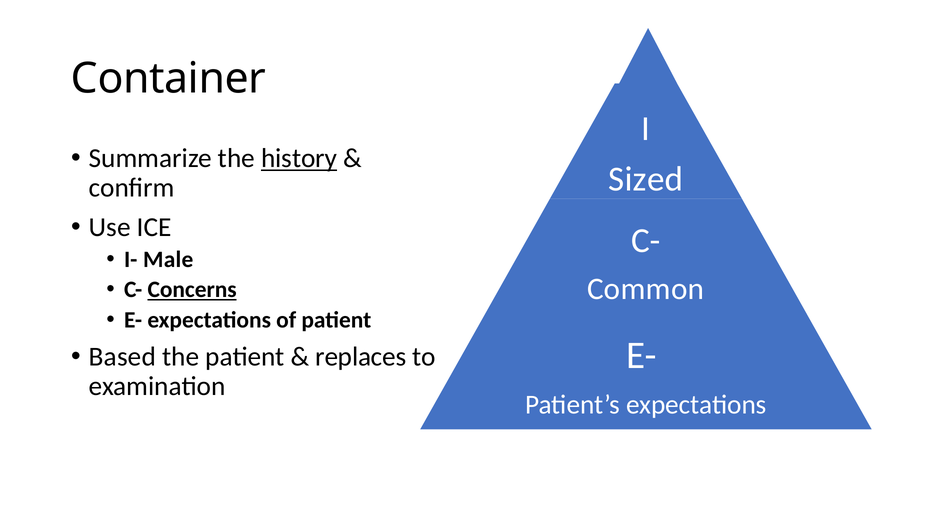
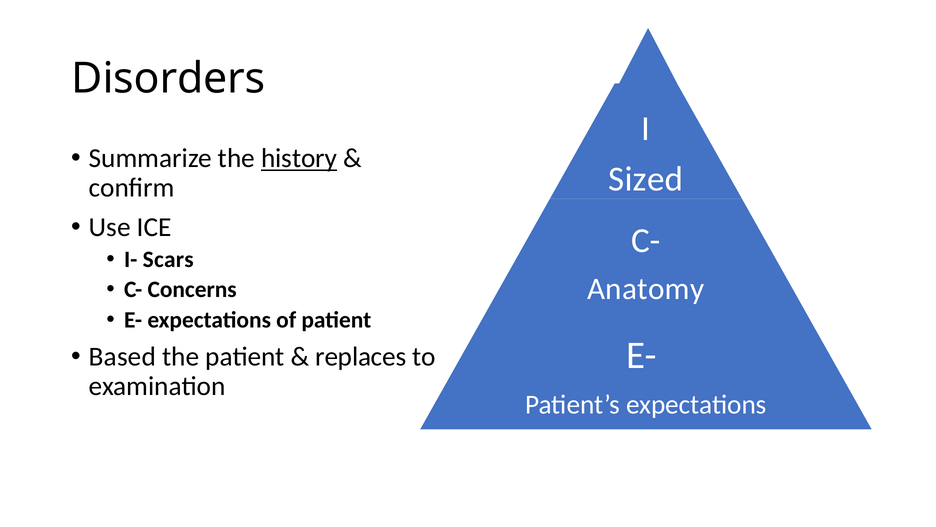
Container: Container -> Disorders
Male: Male -> Scars
Common: Common -> Anatomy
Concerns underline: present -> none
